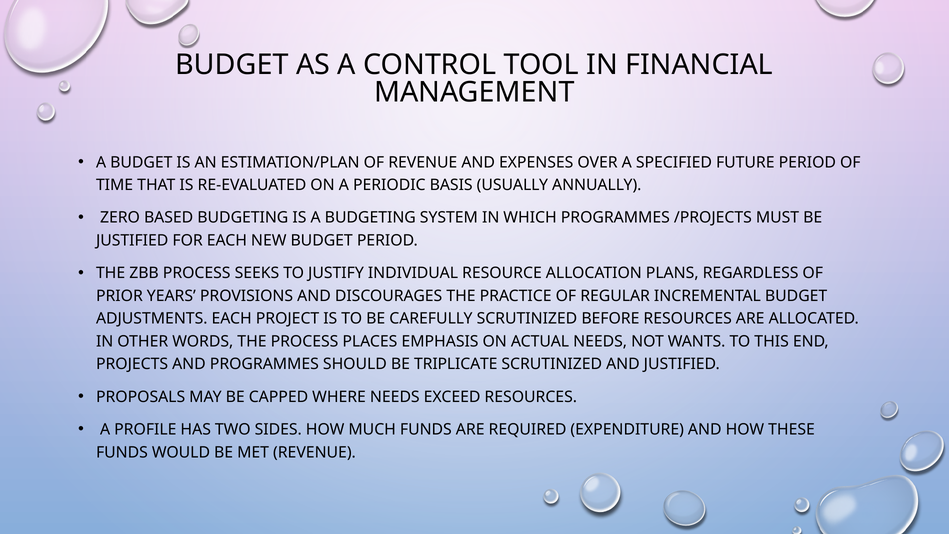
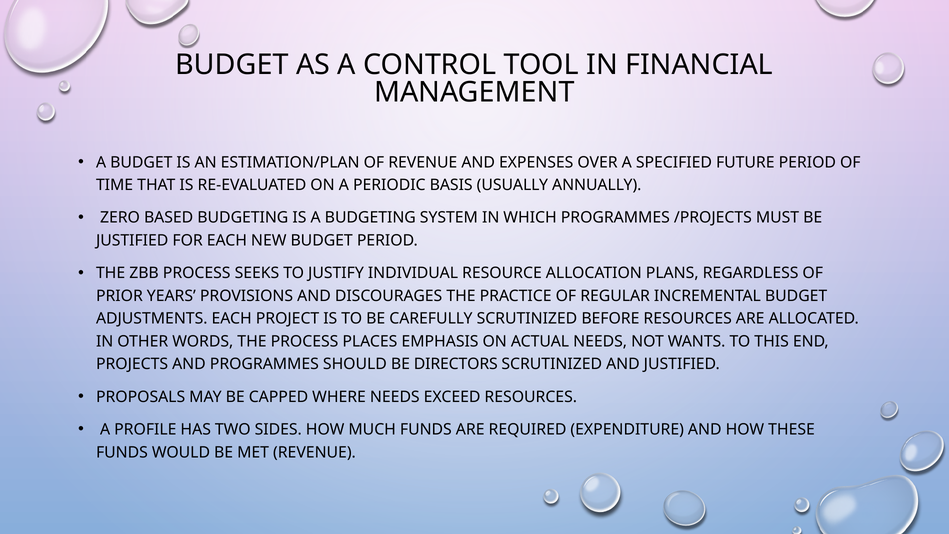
TRIPLICATE: TRIPLICATE -> DIRECTORS
